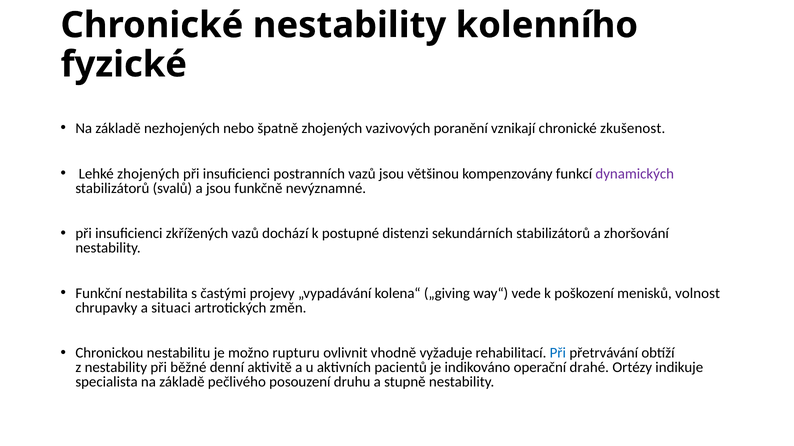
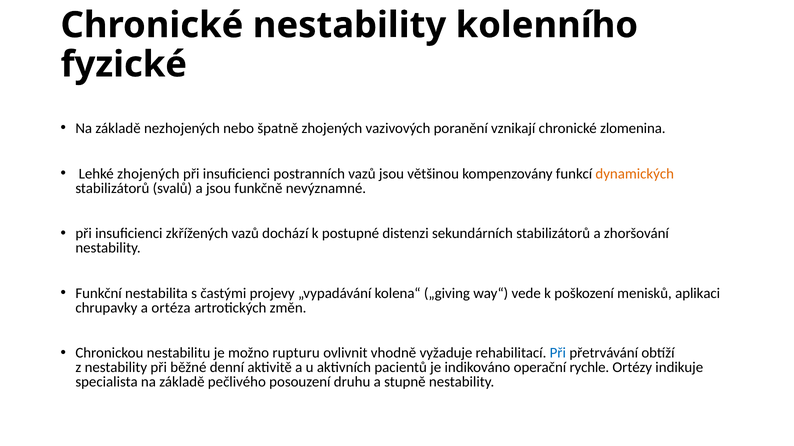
zkušenost: zkušenost -> zlomenina
dynamických colour: purple -> orange
volnost: volnost -> aplikaci
situaci: situaci -> ortéza
drahé: drahé -> rychle
